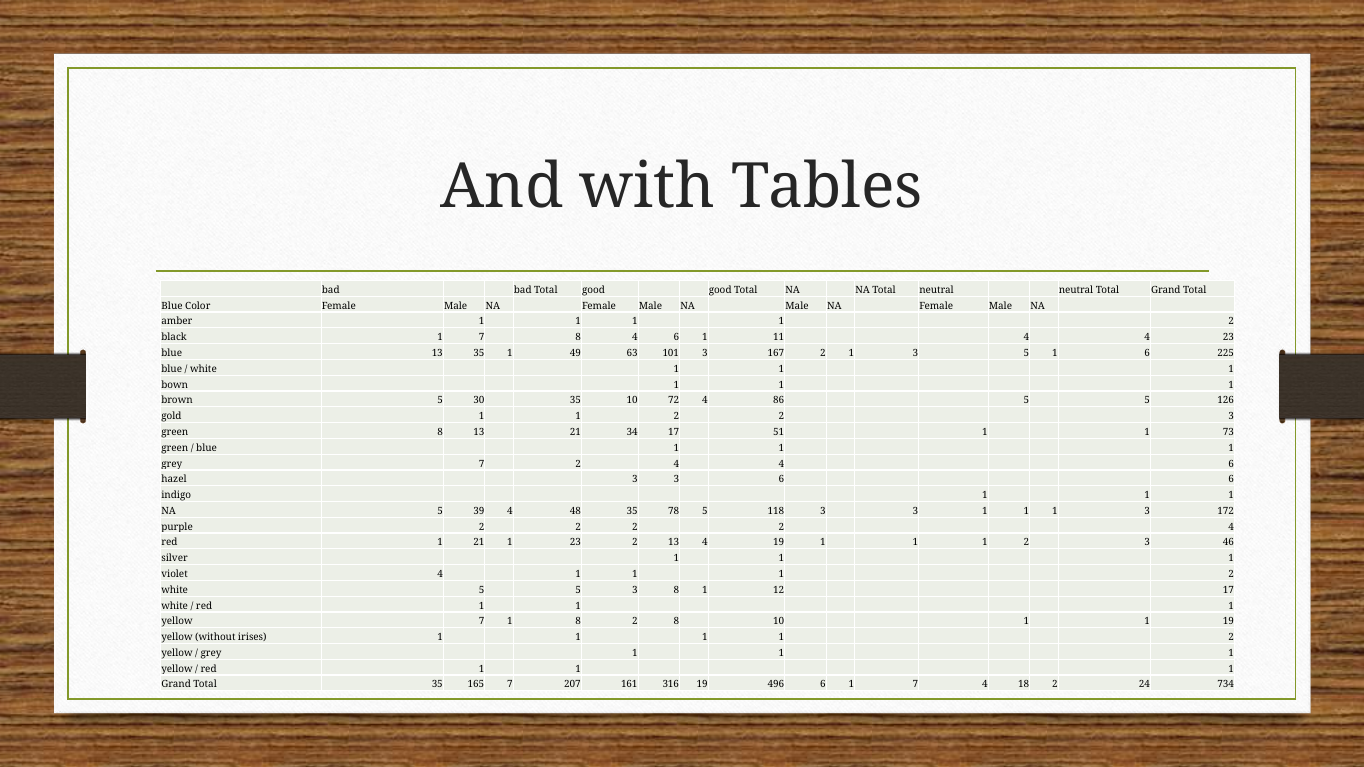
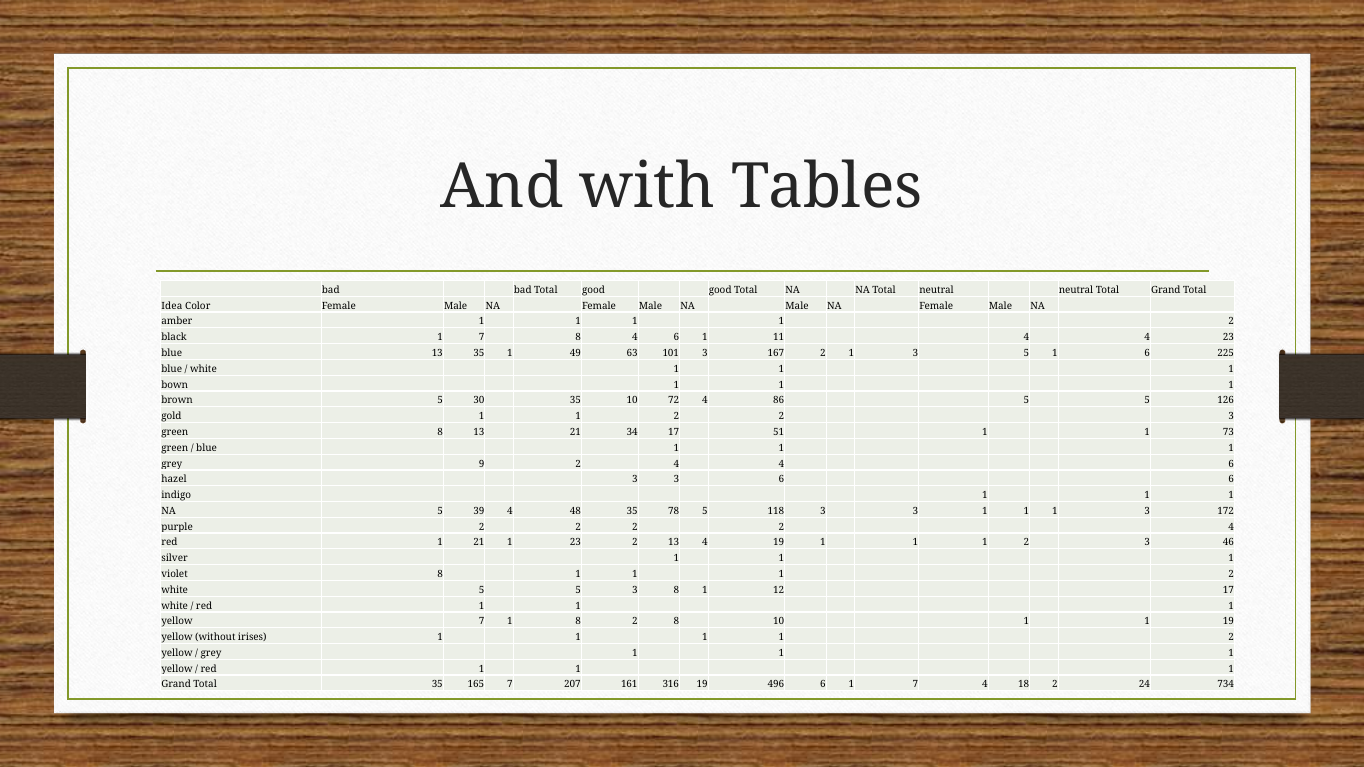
Blue at (172, 306): Blue -> Idea
grey 7: 7 -> 9
violet 4: 4 -> 8
